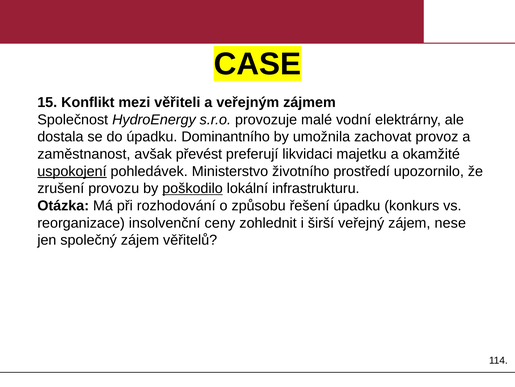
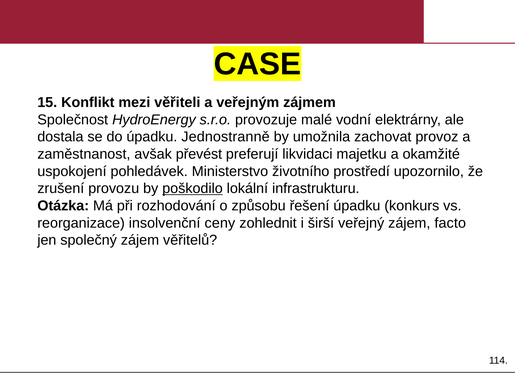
Dominantního: Dominantního -> Jednostranně
uspokojení underline: present -> none
nese: nese -> facto
